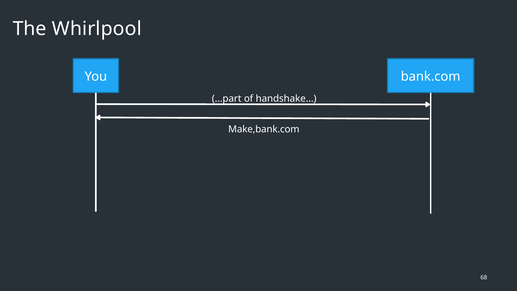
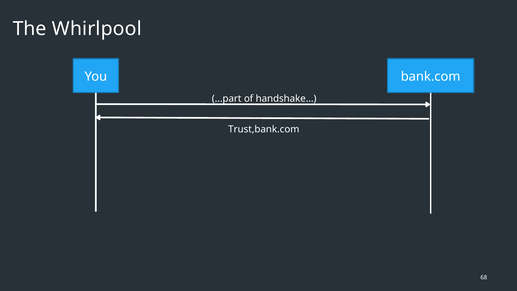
Make,bank.com: Make,bank.com -> Trust,bank.com
